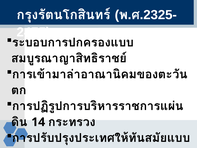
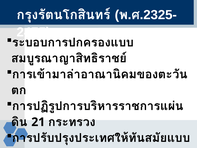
14: 14 -> 21
